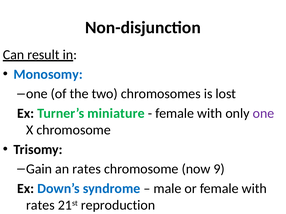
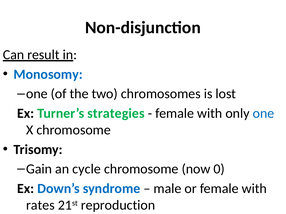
miniature: miniature -> strategies
one at (263, 114) colour: purple -> blue
an rates: rates -> cycle
9: 9 -> 0
